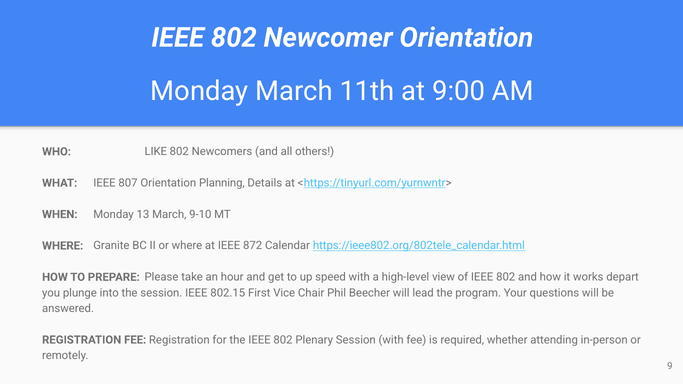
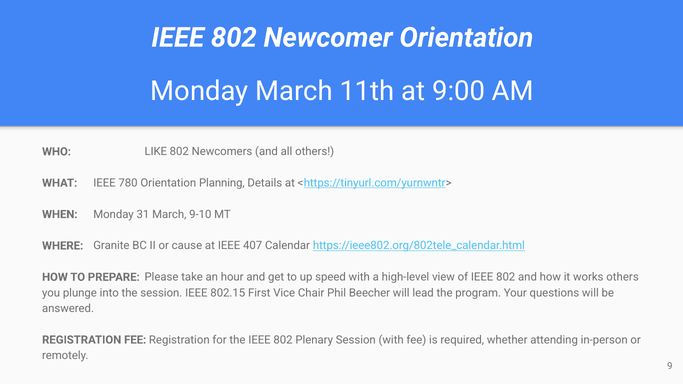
807: 807 -> 780
13: 13 -> 31
or where: where -> cause
872: 872 -> 407
works depart: depart -> others
